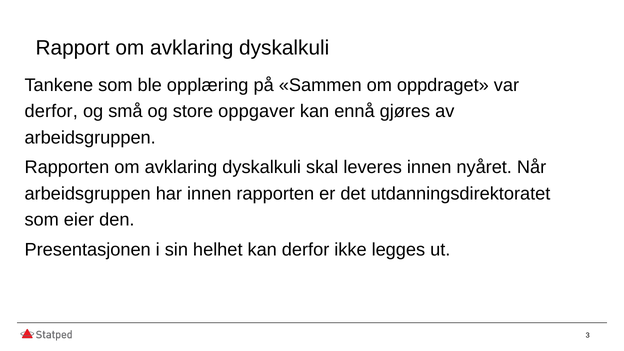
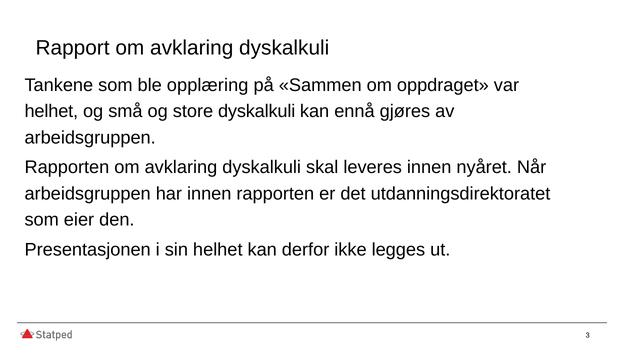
derfor at (51, 111): derfor -> helhet
store oppgaver: oppgaver -> dyskalkuli
